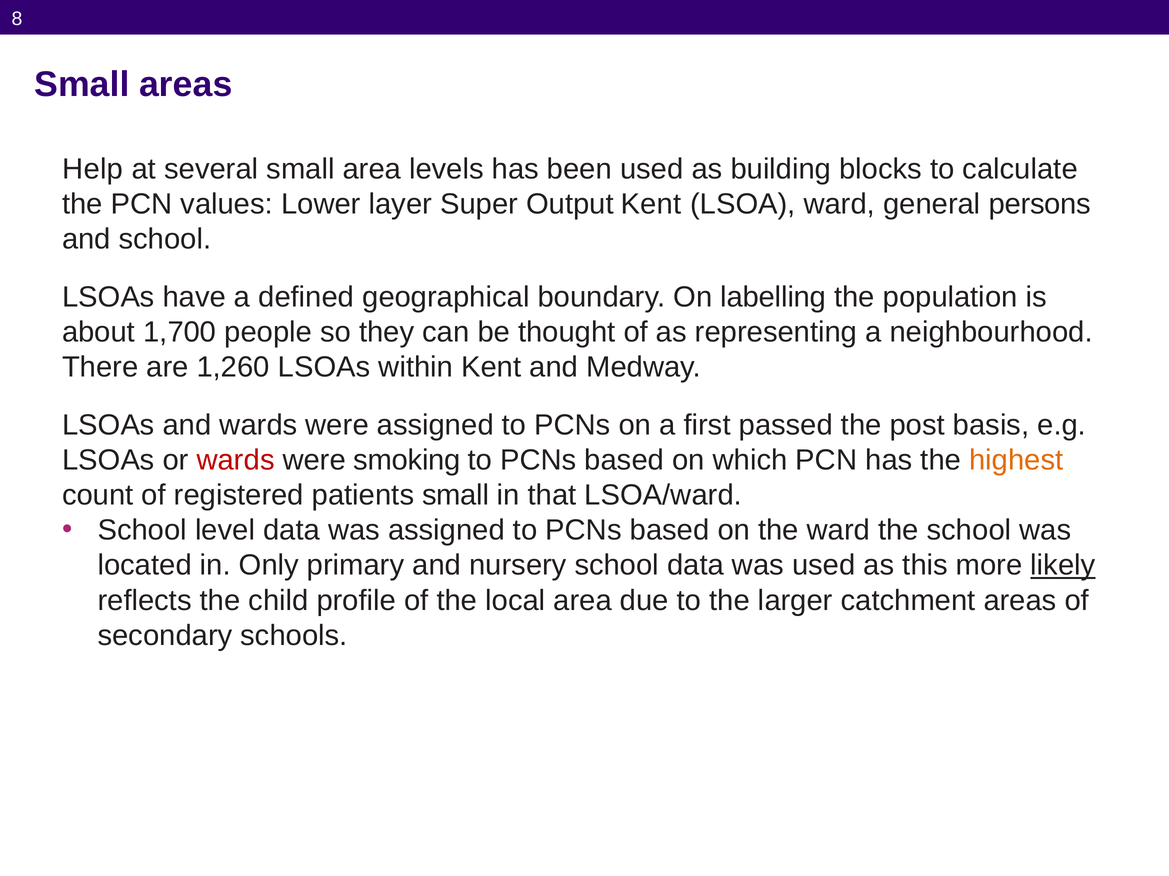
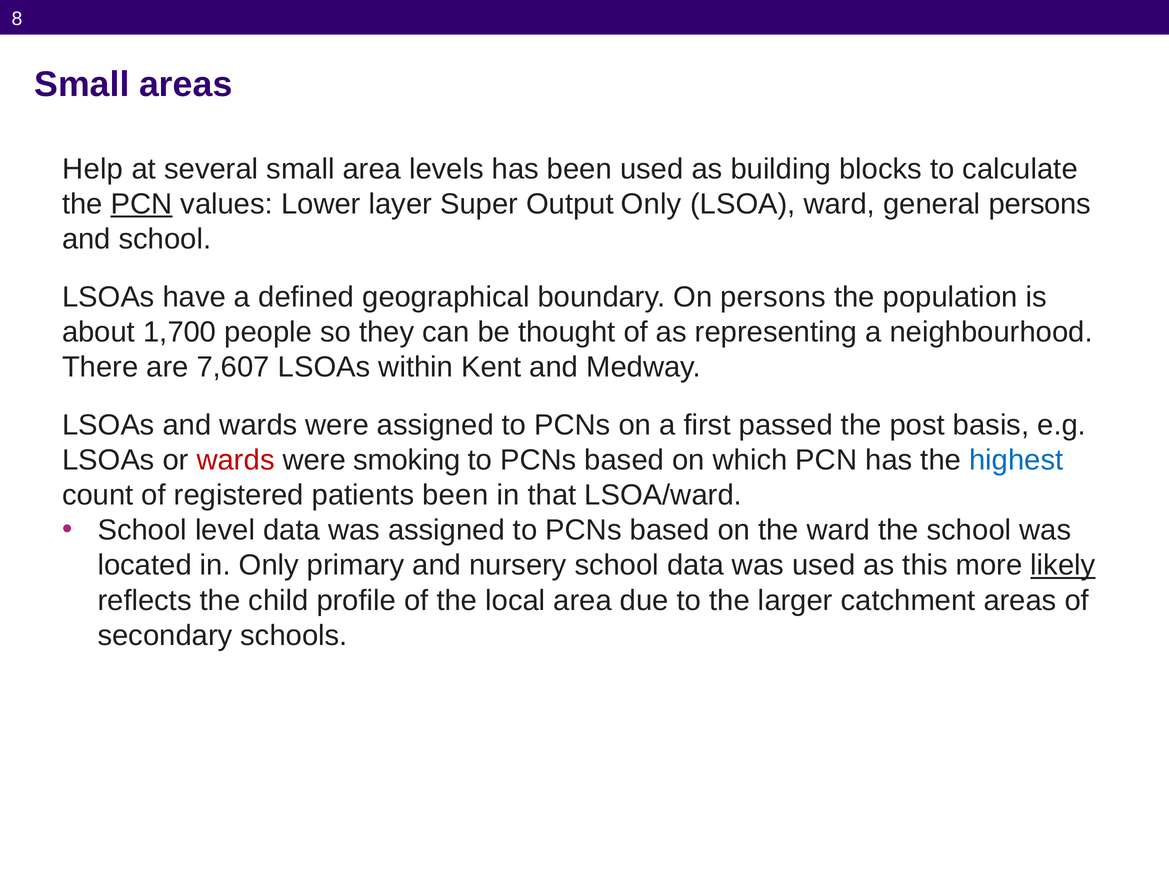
PCN at (142, 204) underline: none -> present
Output Kent: Kent -> Only
On labelling: labelling -> persons
1,260: 1,260 -> 7,607
highest colour: orange -> blue
patients small: small -> been
